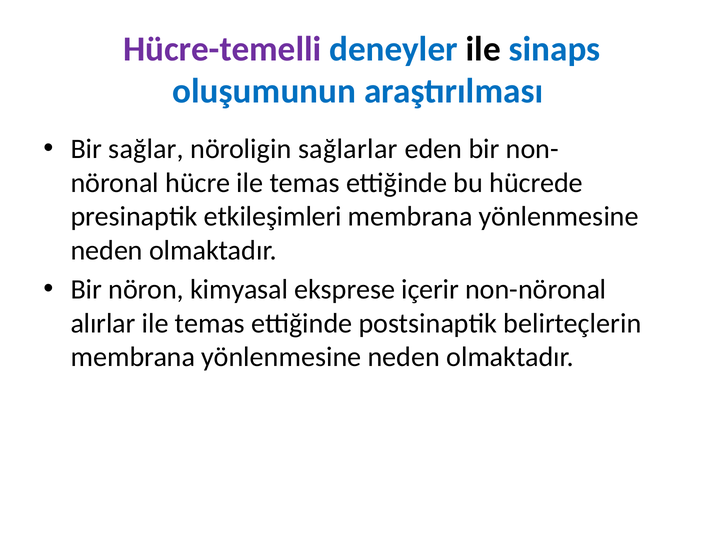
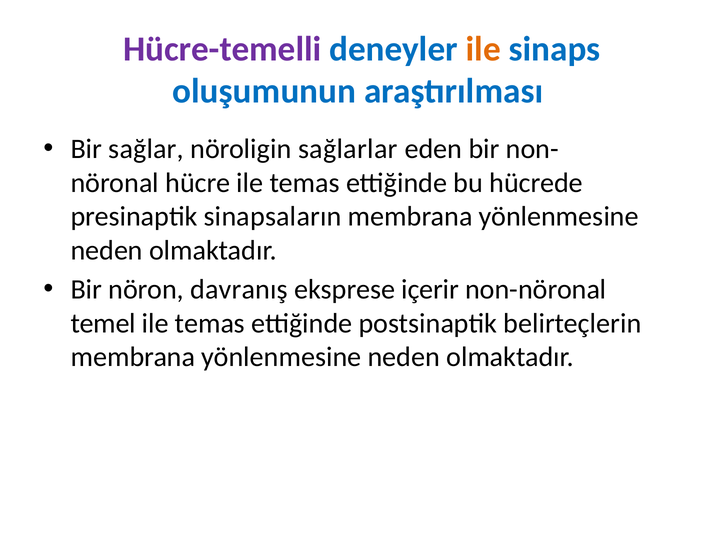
ile at (483, 49) colour: black -> orange
etkileşimleri: etkileşimleri -> sinapsaların
kimyasal: kimyasal -> davranış
alırlar: alırlar -> temel
